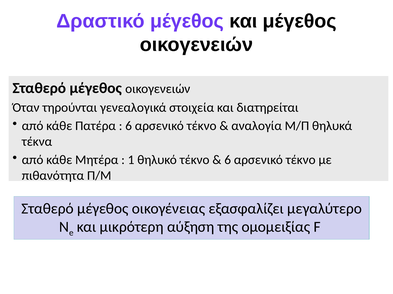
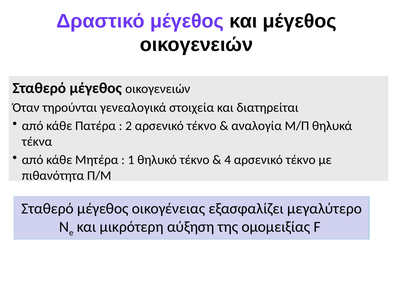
6 at (129, 126): 6 -> 2
6 at (228, 160): 6 -> 4
